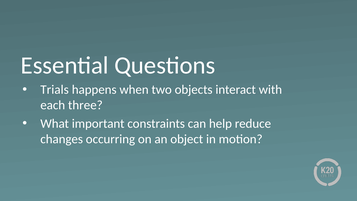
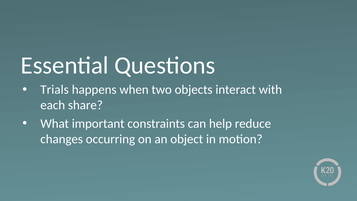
three: three -> share
